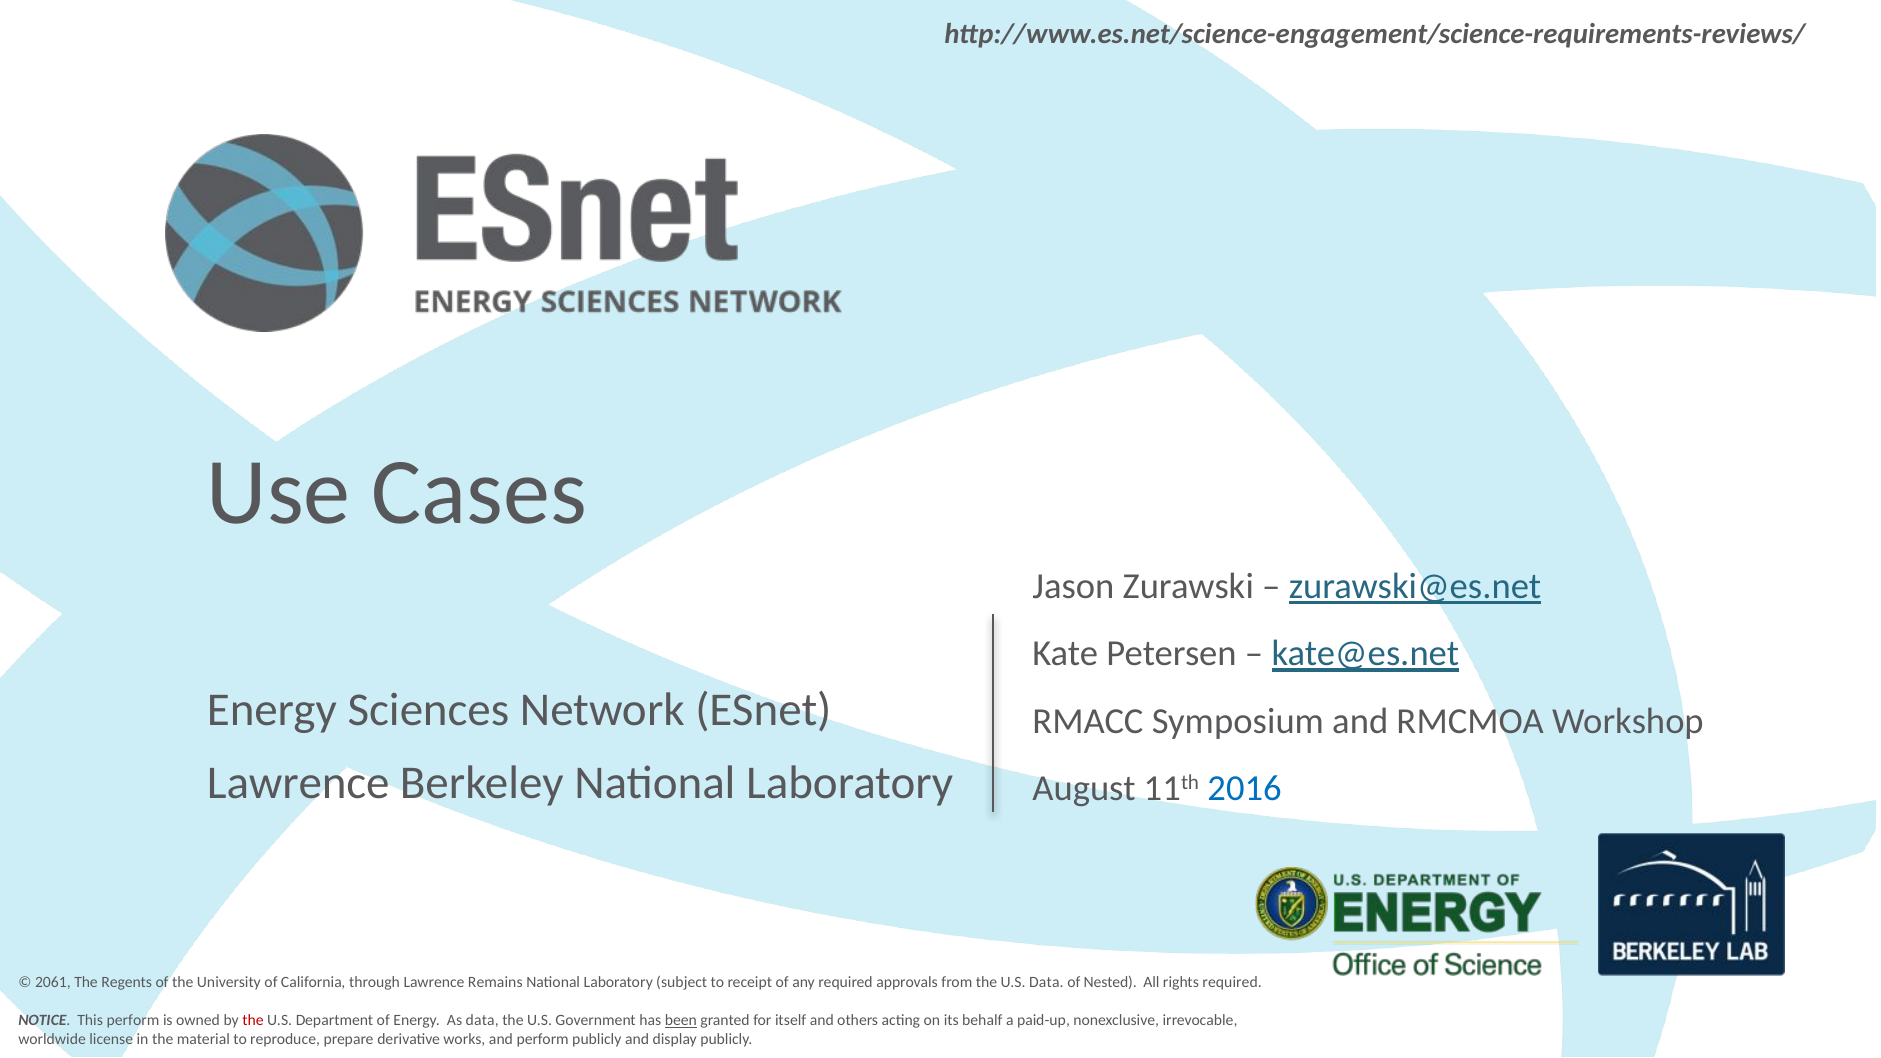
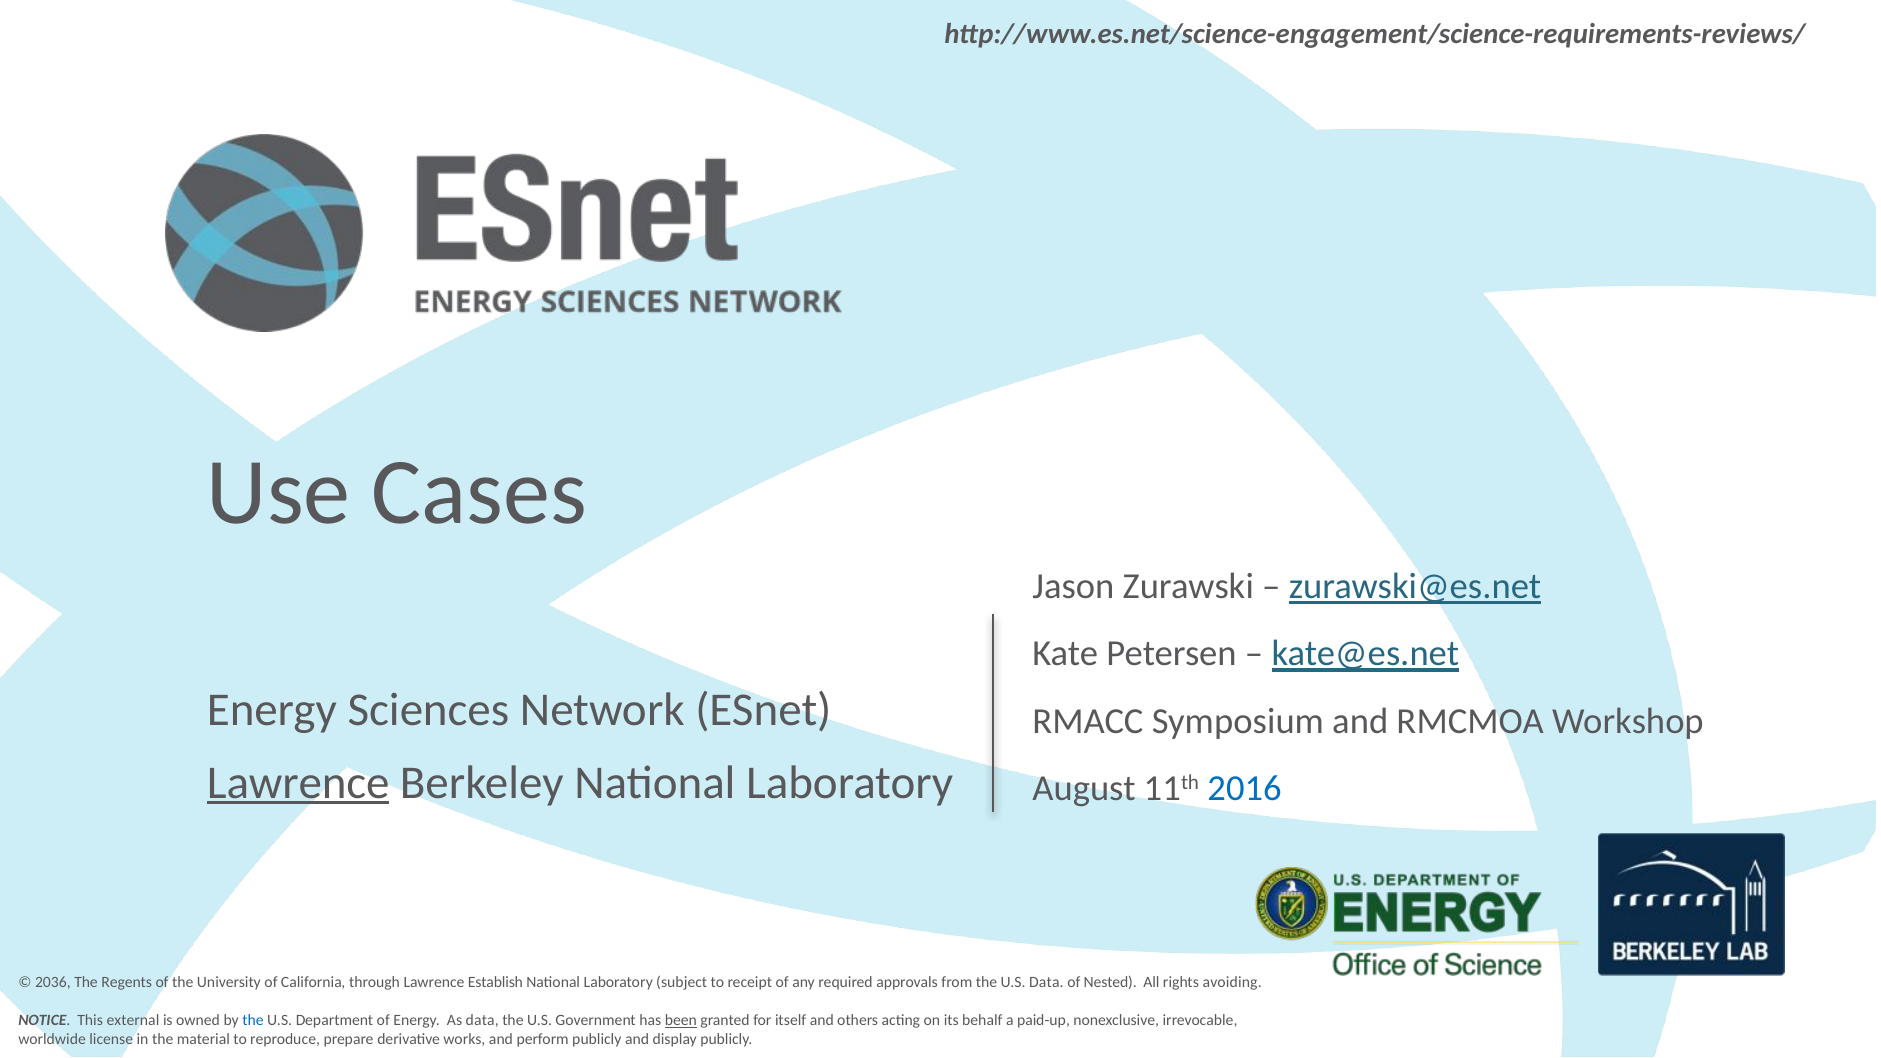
Lawrence at (298, 783) underline: none -> present
2061: 2061 -> 2036
Remains: Remains -> Establish
rights required: required -> avoiding
This perform: perform -> external
the at (253, 1020) colour: red -> blue
